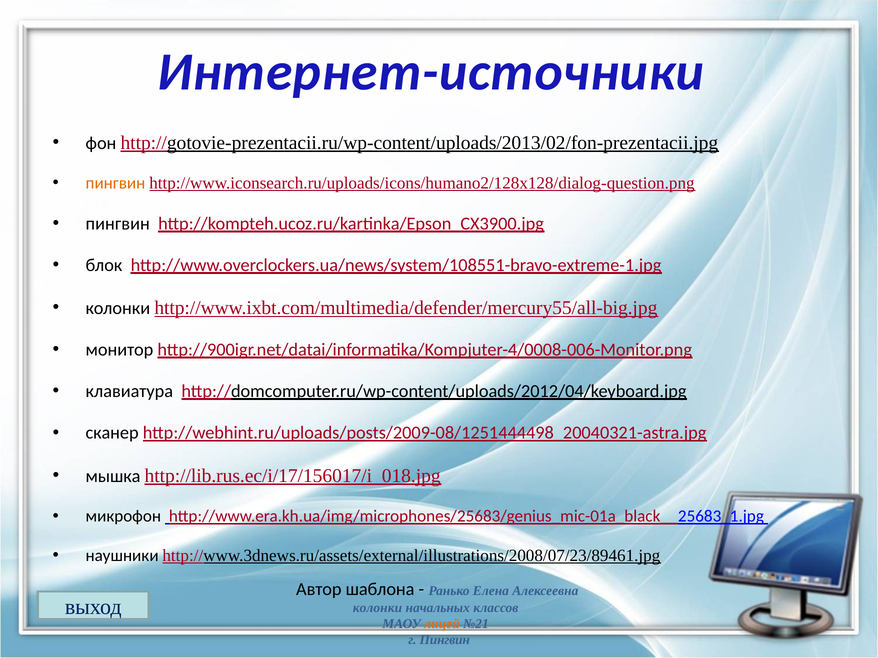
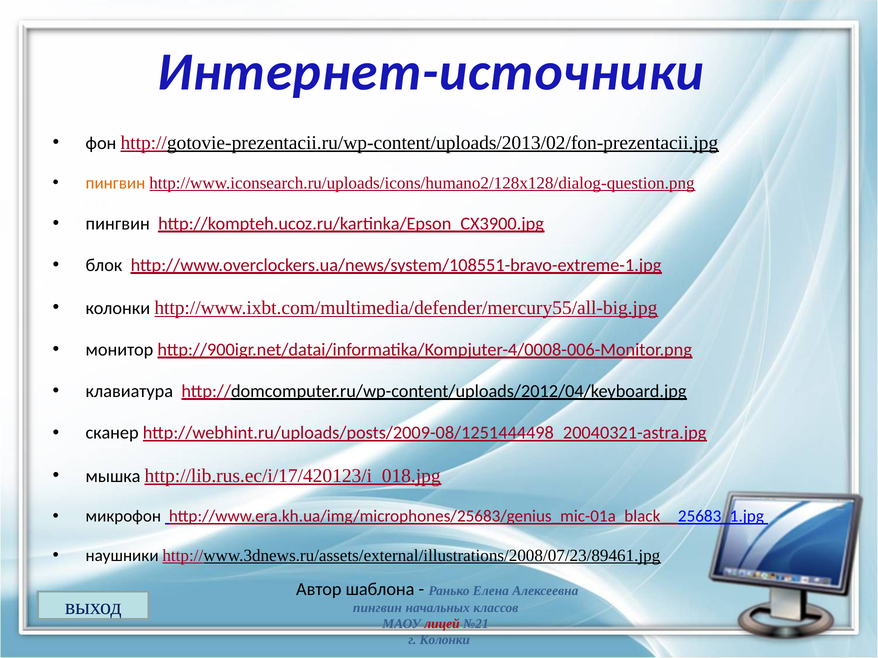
http://lib.rus.ec/i/17/156017/i_018.jpg: http://lib.rus.ec/i/17/156017/i_018.jpg -> http://lib.rus.ec/i/17/420123/i_018.jpg
колонки at (377, 608): колонки -> пингвин
лицей colour: orange -> red
г Пингвин: Пингвин -> Колонки
